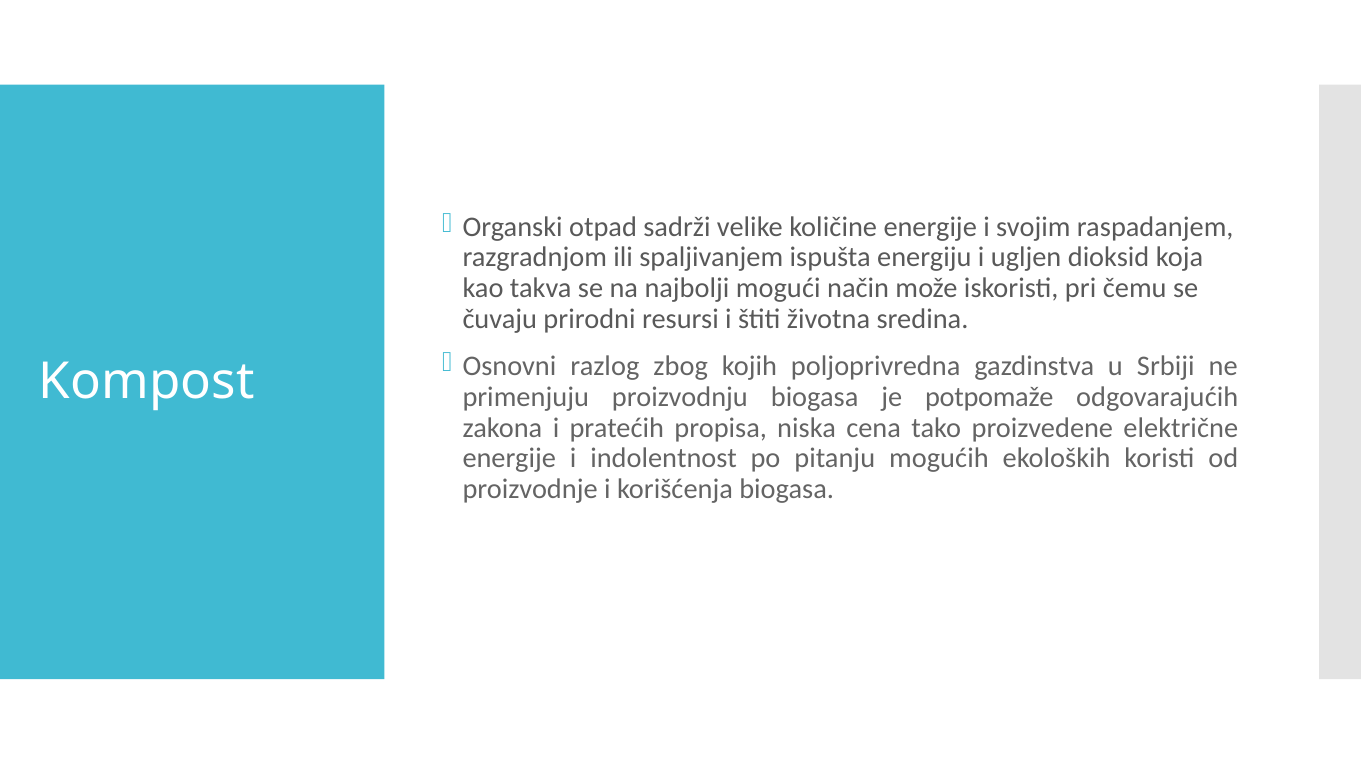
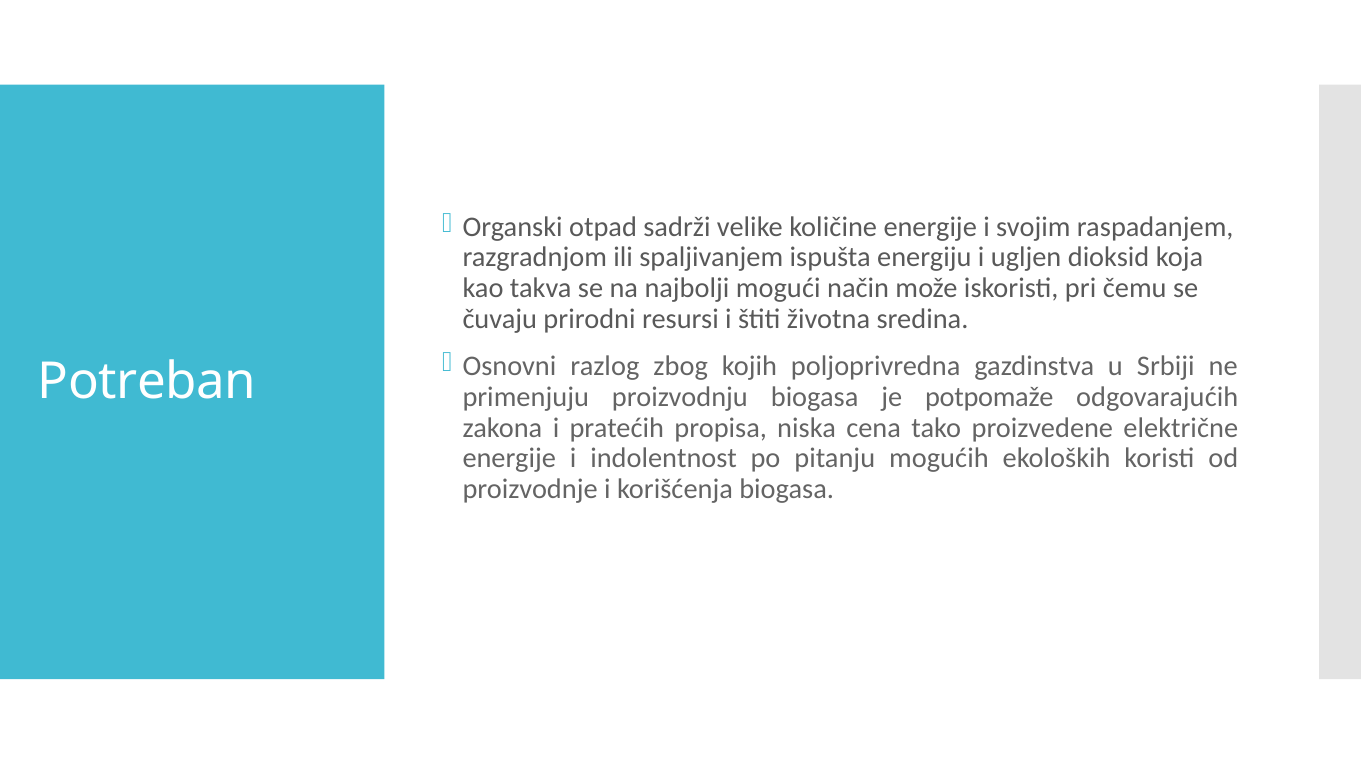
Kompost: Kompost -> Potreban
